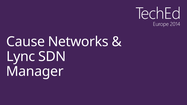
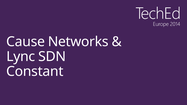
Manager: Manager -> Constant
